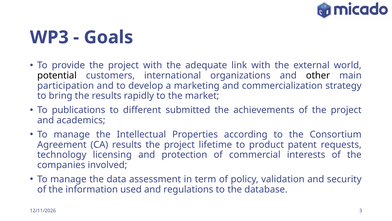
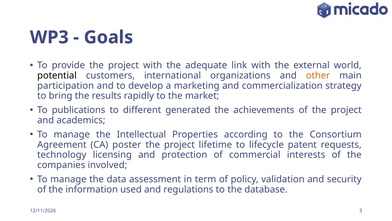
other colour: black -> orange
submitted: submitted -> generated
CA results: results -> poster
product: product -> lifecycle
